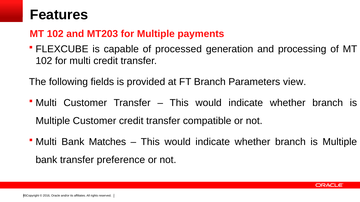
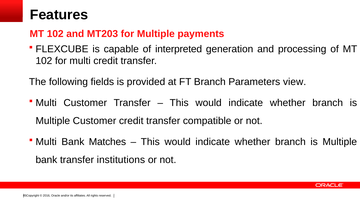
processed: processed -> interpreted
preference: preference -> institutions
